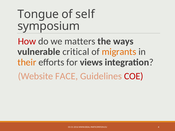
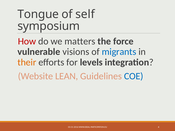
ways: ways -> force
critical: critical -> visions
migrants colour: orange -> blue
views: views -> levels
FACE: FACE -> LEAN
COE colour: red -> blue
